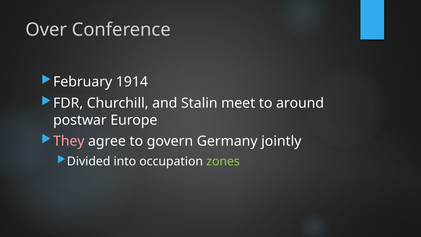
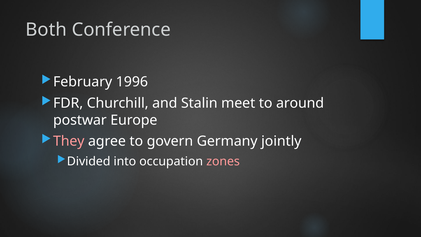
Over: Over -> Both
1914: 1914 -> 1996
zones colour: light green -> pink
